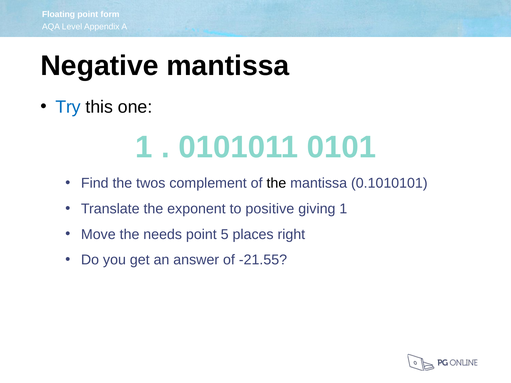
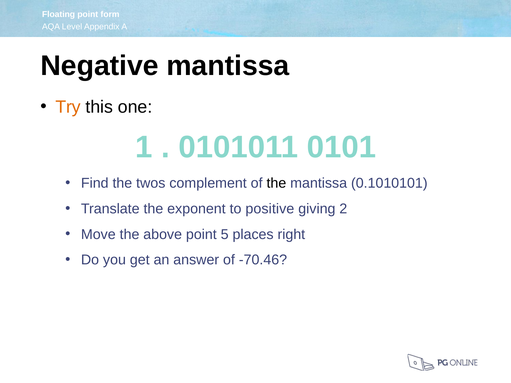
Try colour: blue -> orange
giving 1: 1 -> 2
needs: needs -> above
-21.55: -21.55 -> -70.46
